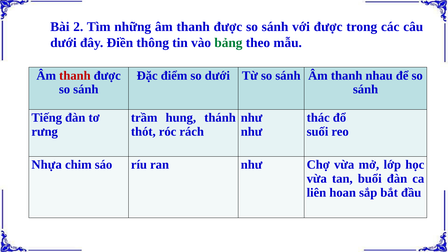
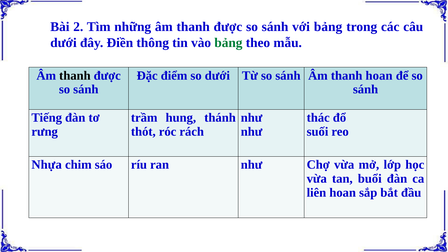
với được: được -> bảng
thanh at (75, 75) colour: red -> black
thanh nhau: nhau -> hoan
